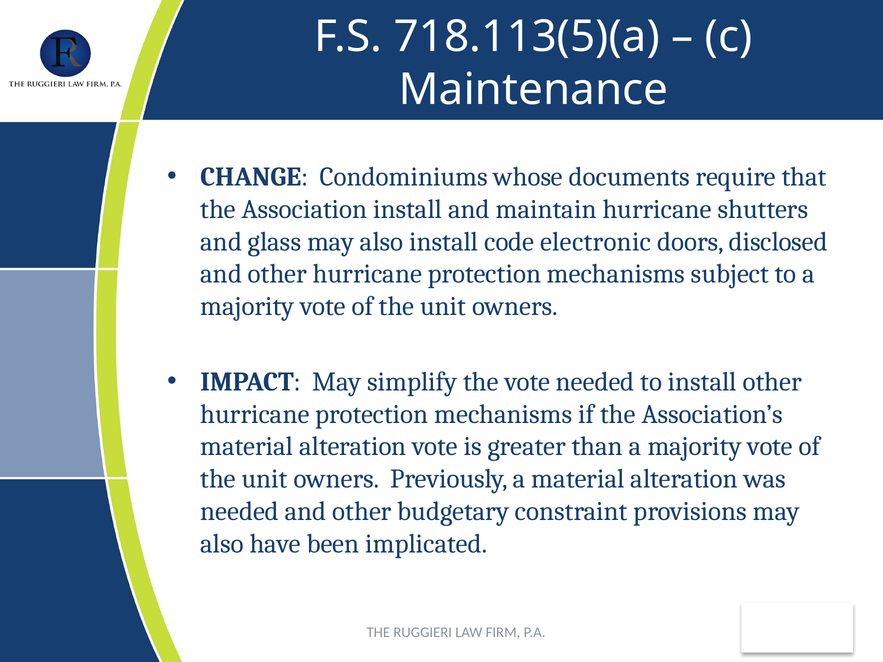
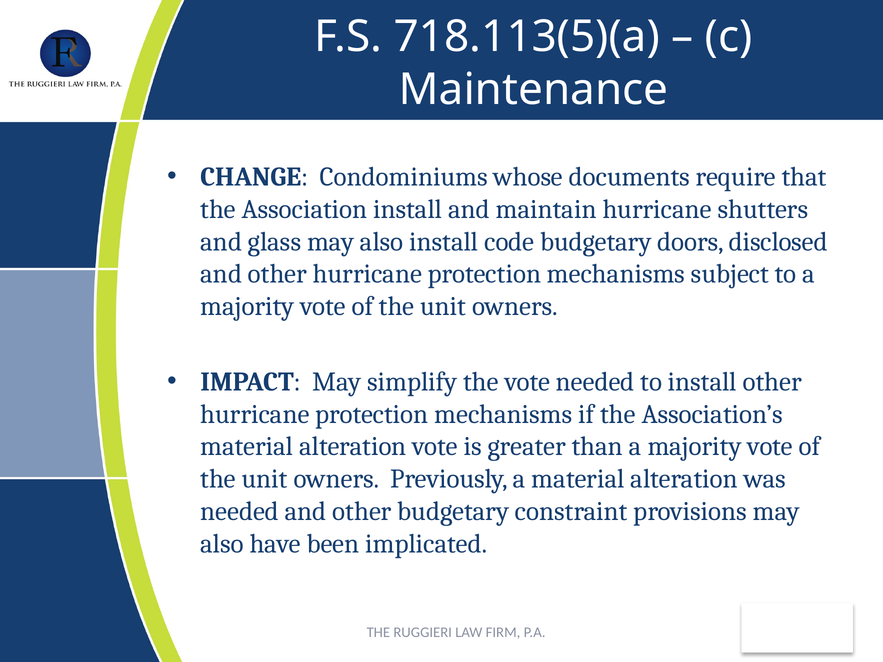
code electronic: electronic -> budgetary
